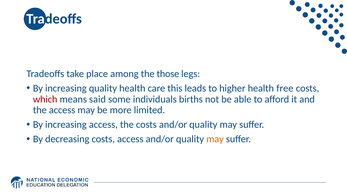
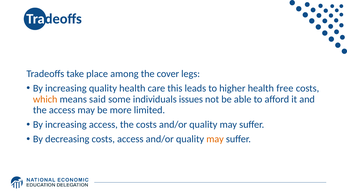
those: those -> cover
which colour: red -> orange
births: births -> issues
